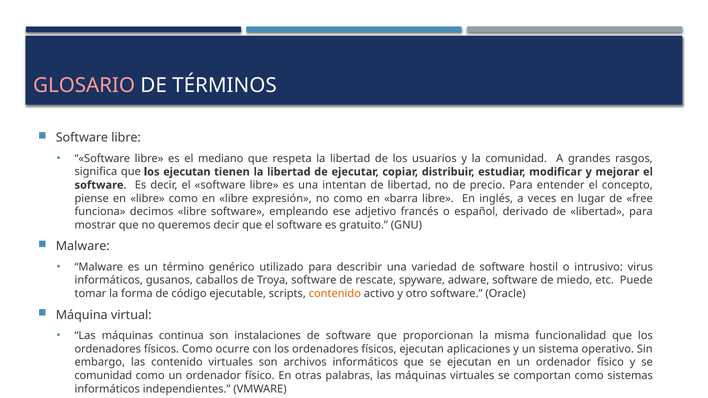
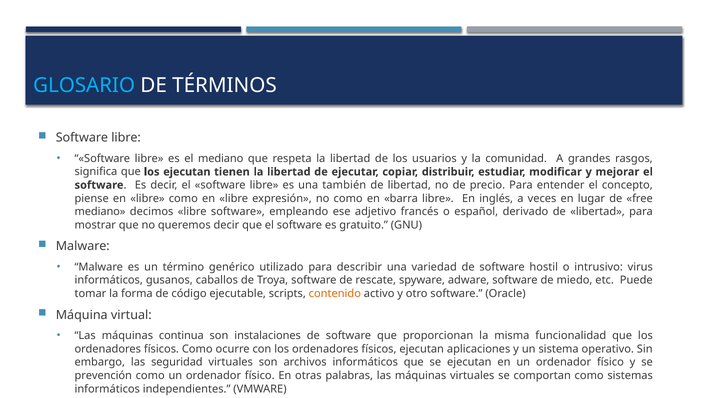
GLOSARIO colour: pink -> light blue
intentan: intentan -> también
funciona at (100, 212): funciona -> mediano
las contenido: contenido -> seguridad
comunidad at (103, 376): comunidad -> prevención
